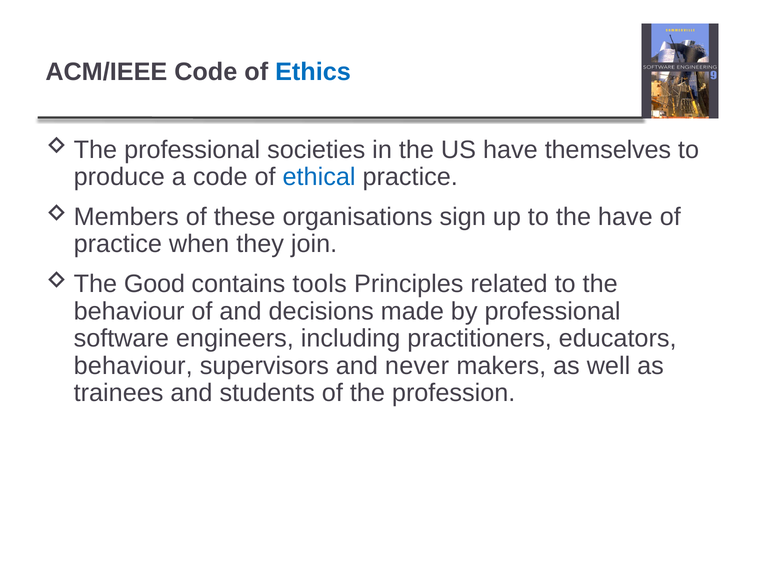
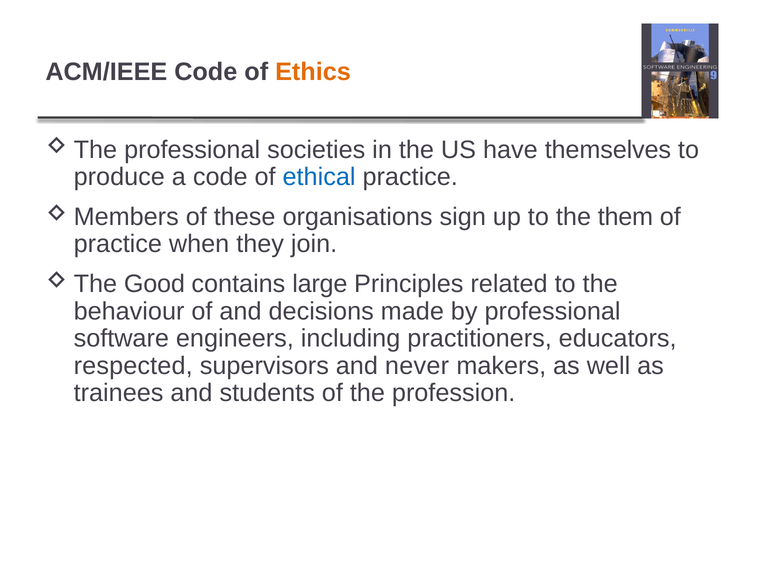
Ethics colour: blue -> orange
the have: have -> them
tools: tools -> large
behaviour at (133, 366): behaviour -> respected
